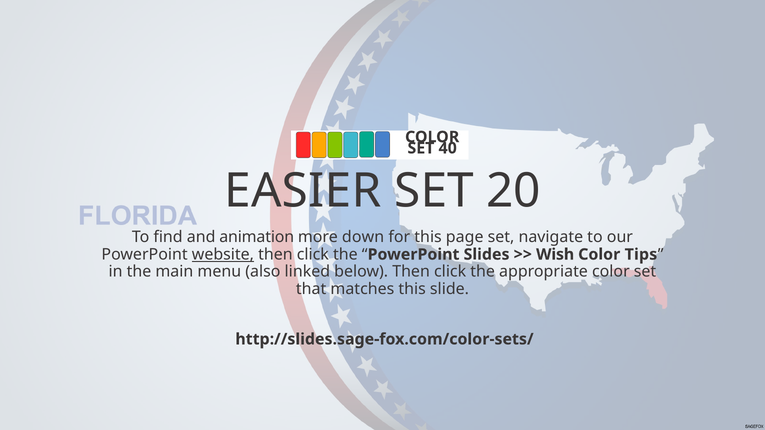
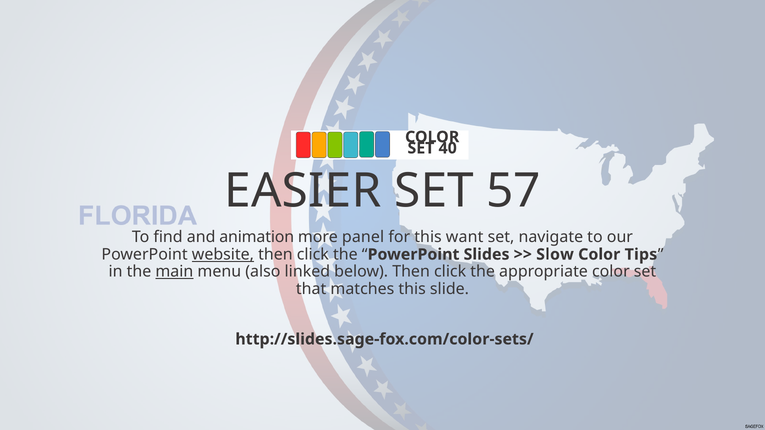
20: 20 -> 57
down: down -> panel
page: page -> want
Wish: Wish -> Slow
main underline: none -> present
